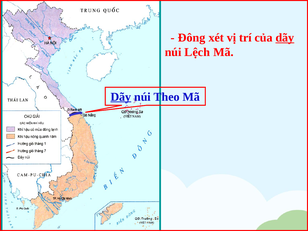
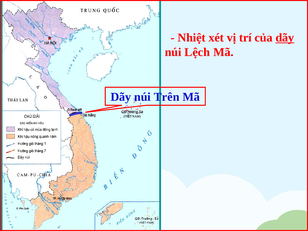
Đông: Đông -> Nhiệt
Dãy at (121, 97) underline: present -> none
Theo: Theo -> Trên
